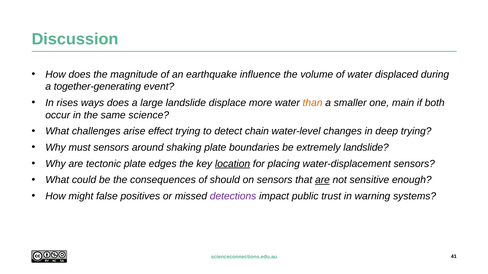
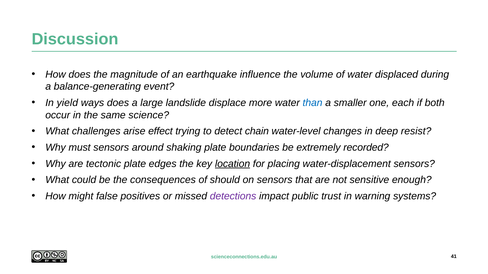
together-generating: together-generating -> balance-generating
rises: rises -> yield
than colour: orange -> blue
main: main -> each
deep trying: trying -> resist
extremely landslide: landslide -> recorded
are at (322, 180) underline: present -> none
